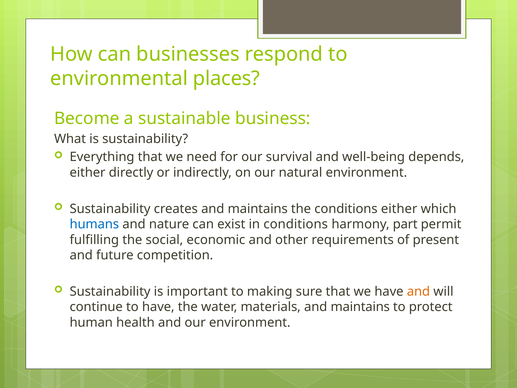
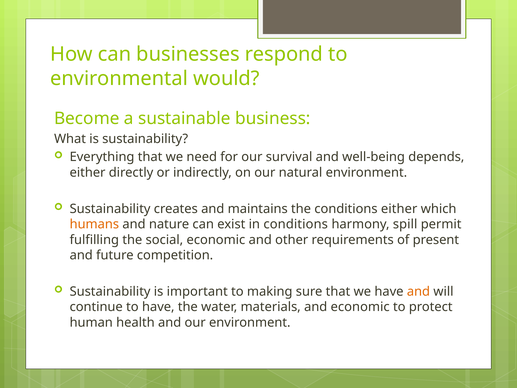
places: places -> would
humans colour: blue -> orange
part: part -> spill
materials and maintains: maintains -> economic
